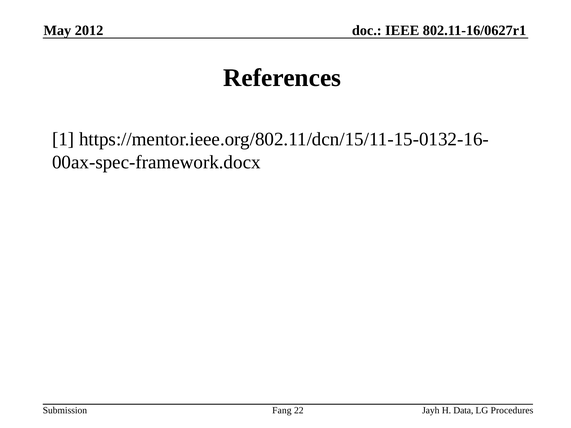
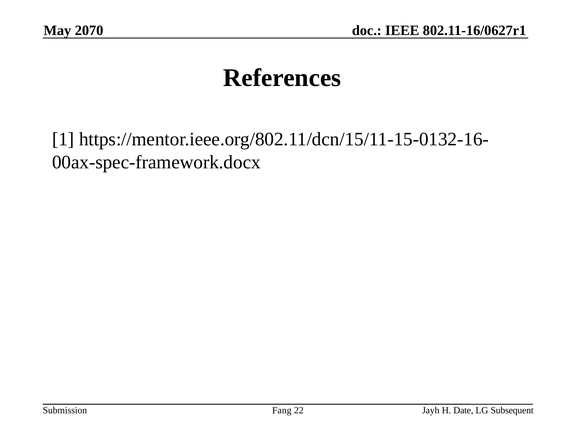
2012: 2012 -> 2070
Data: Data -> Date
Procedures: Procedures -> Subsequent
